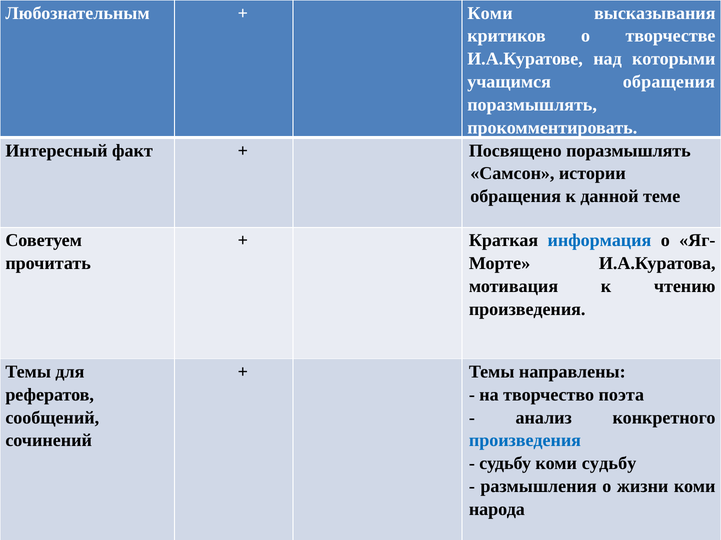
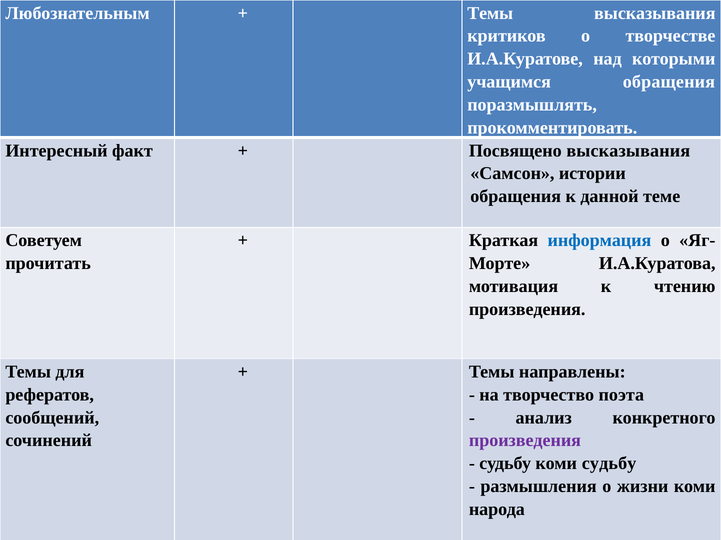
Коми at (490, 13): Коми -> Темы
Посвящено поразмышлять: поразмышлять -> высказывания
произведения at (525, 441) colour: blue -> purple
